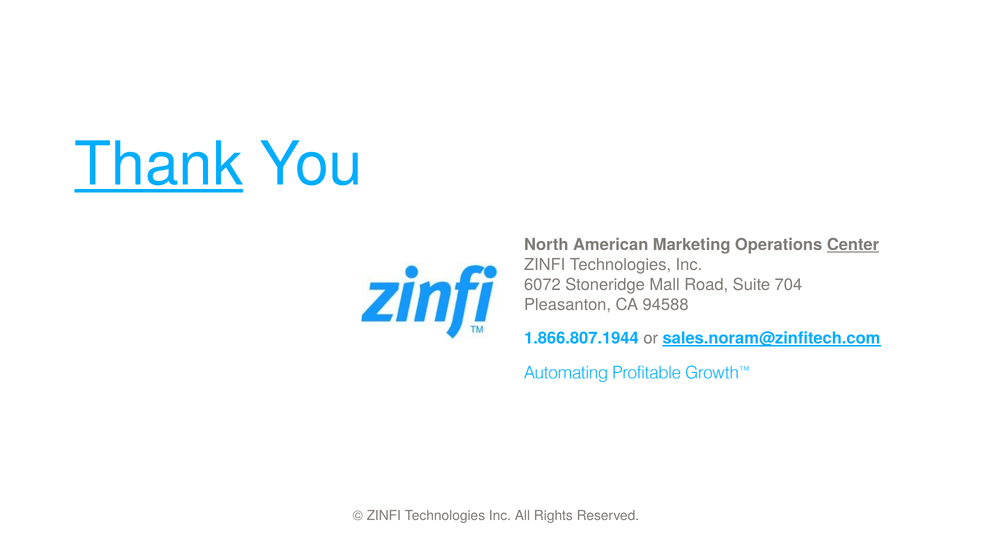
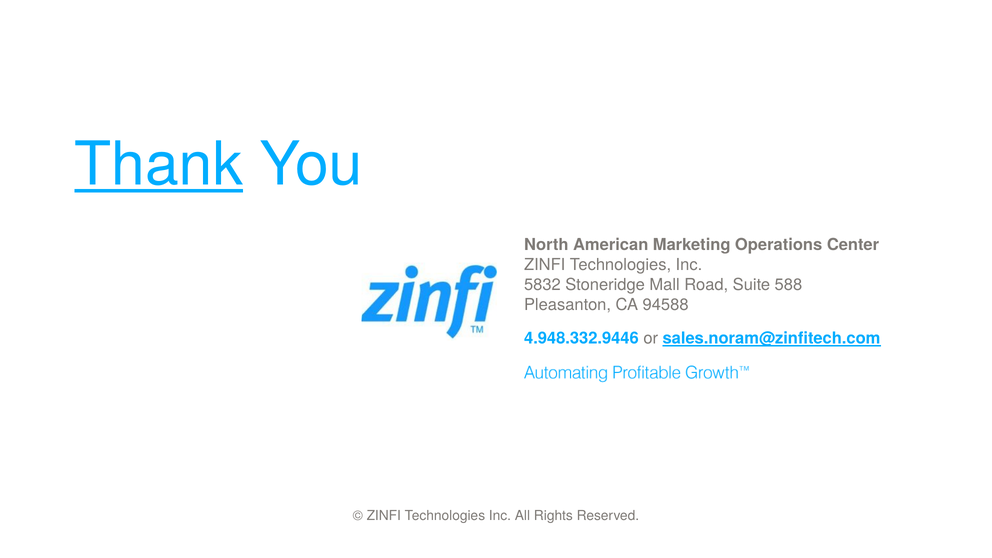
Center underline: present -> none
6072: 6072 -> 5832
704: 704 -> 588
1.866.807.1944: 1.866.807.1944 -> 4.948.332.9446
